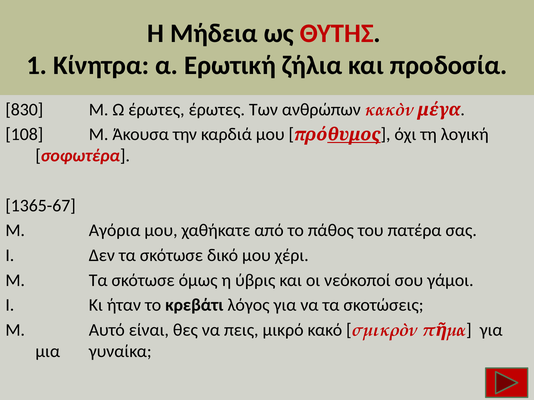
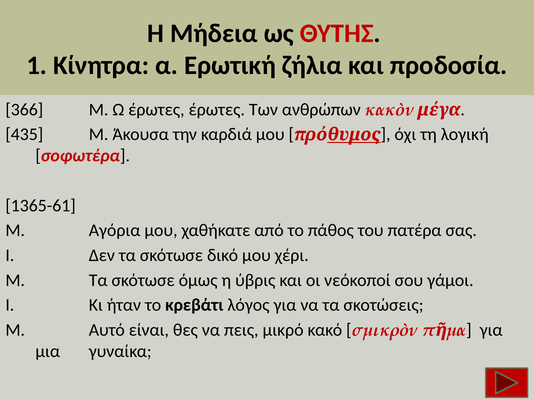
830: 830 -> 366
108: 108 -> 435
1365-67: 1365-67 -> 1365-61
